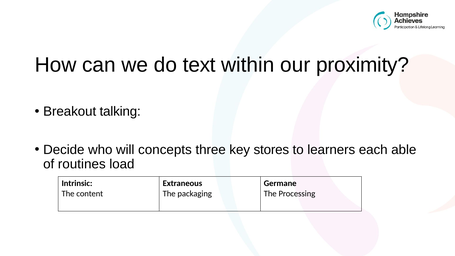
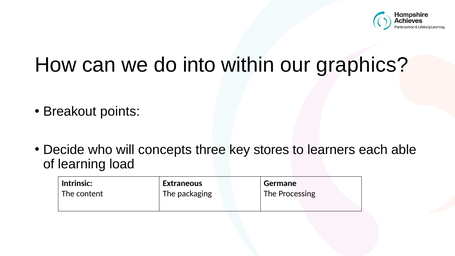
text: text -> into
proximity: proximity -> graphics
talking: talking -> points
routines: routines -> learning
